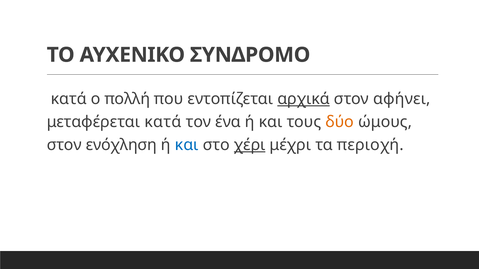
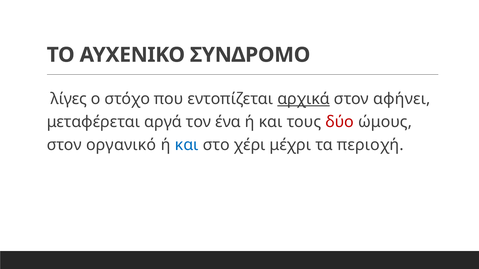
κατά at (69, 99): κατά -> λίγες
πολλή: πολλή -> στόχο
μεταφέρεται κατά: κατά -> αργά
δύο colour: orange -> red
ενόχληση: ενόχληση -> οργανικό
χέρι underline: present -> none
